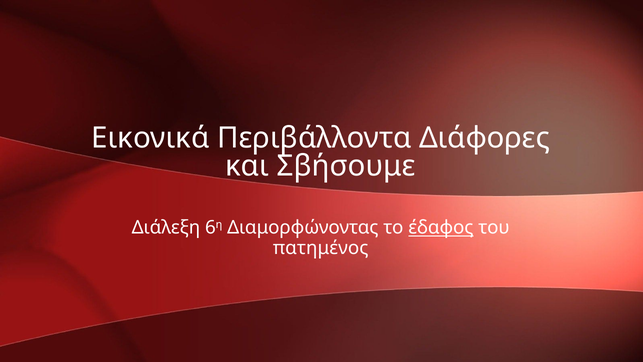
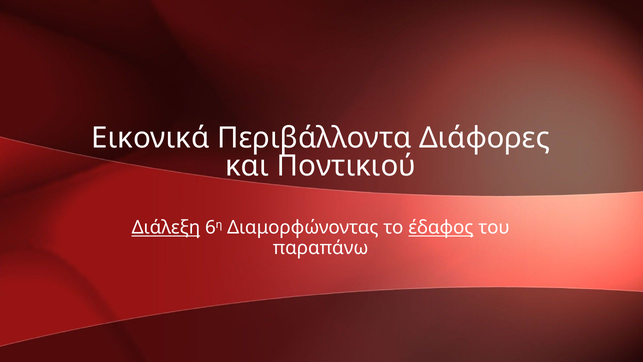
Σβήσουμε: Σβήσουμε -> Ποντικιού
Διάλεξη underline: none -> present
πατημένος: πατημένος -> παραπάνω
